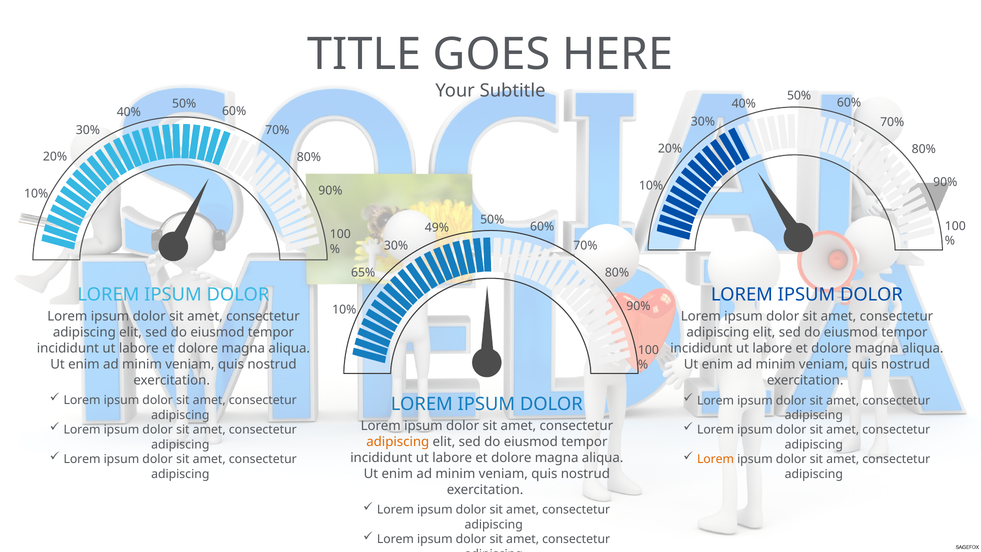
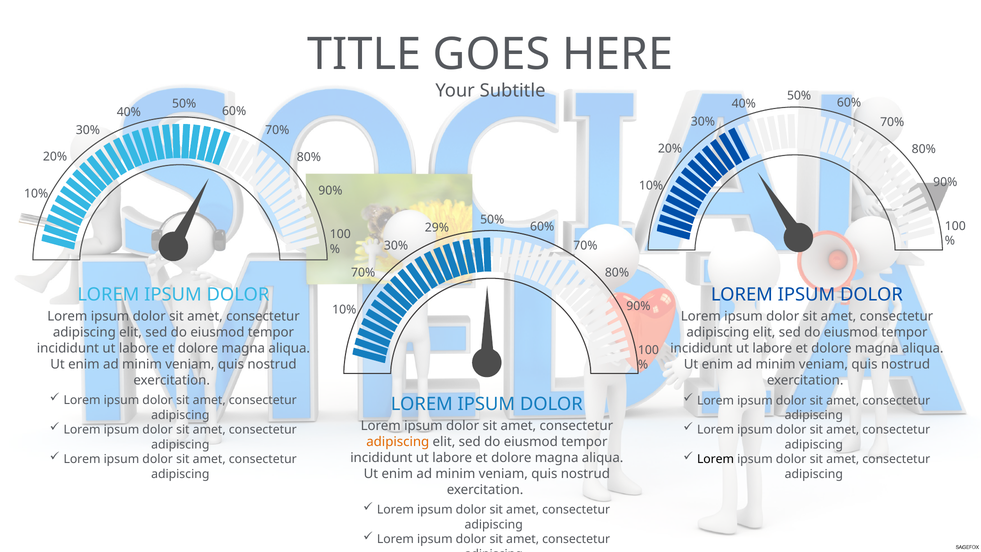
49%: 49% -> 29%
65% at (363, 272): 65% -> 70%
Lorem at (716, 459) colour: orange -> black
